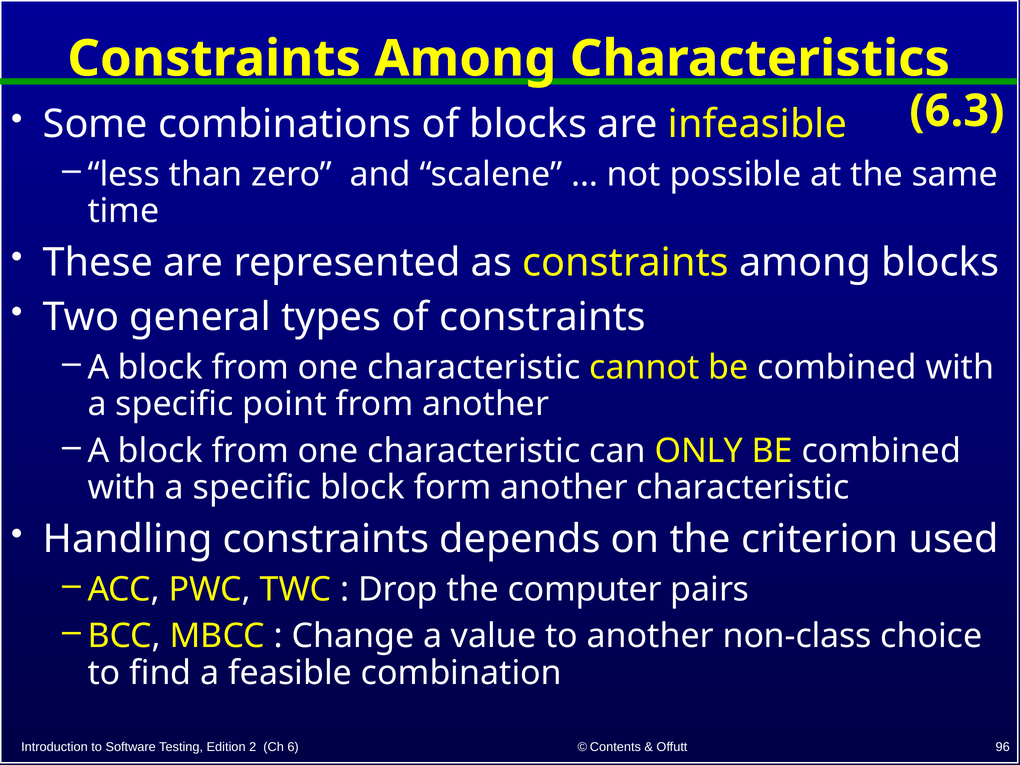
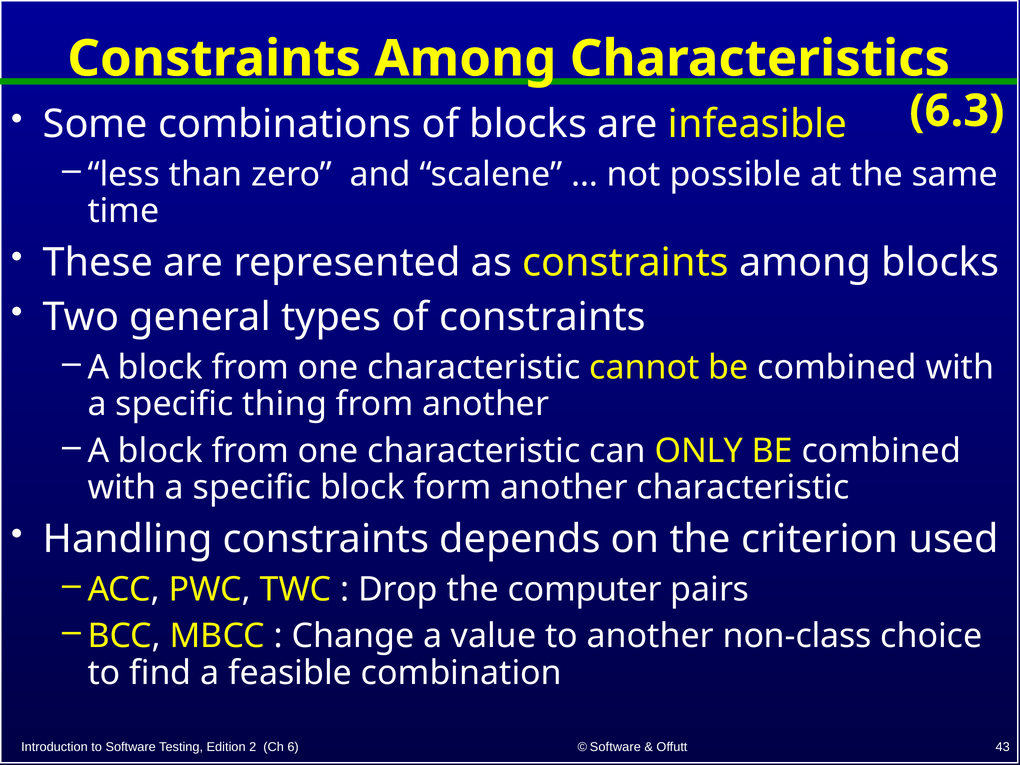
point: point -> thing
Contents at (615, 747): Contents -> Software
96: 96 -> 43
